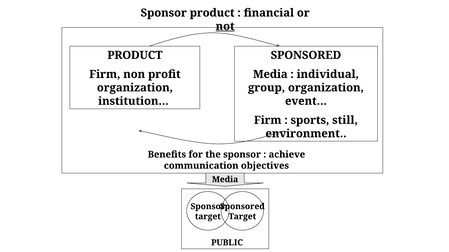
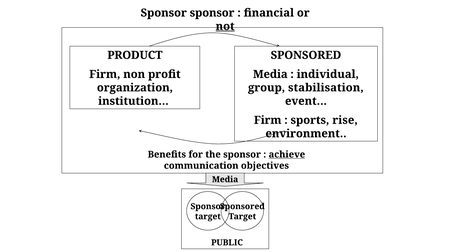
Sponsor product: product -> sponsor
group organization: organization -> stabilisation
still: still -> rise
achieve underline: none -> present
